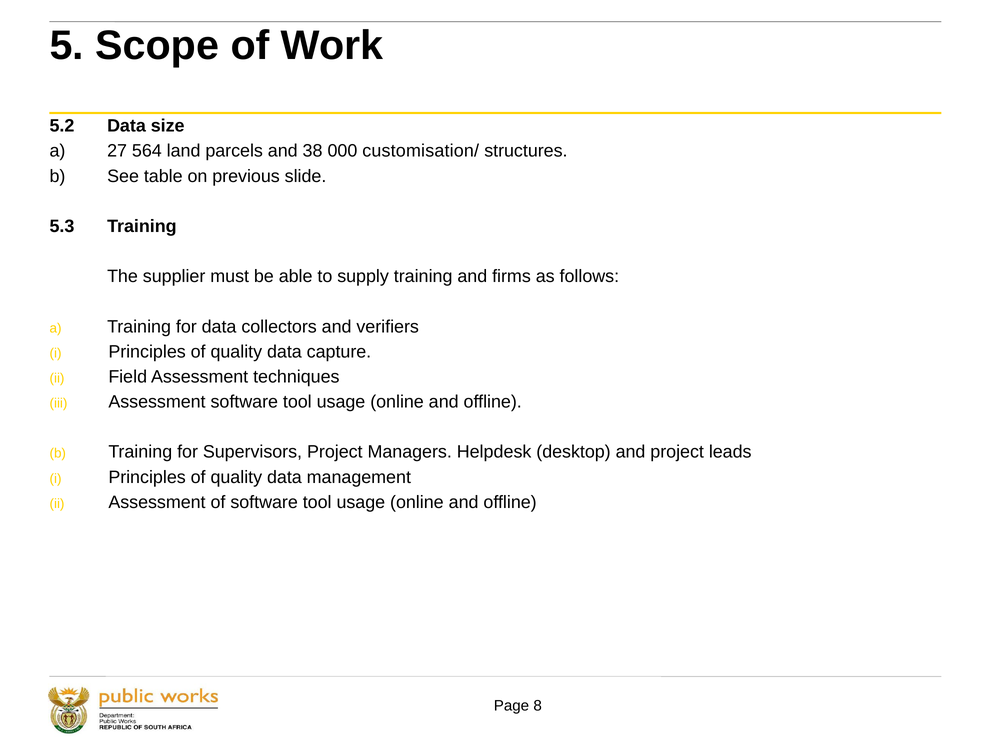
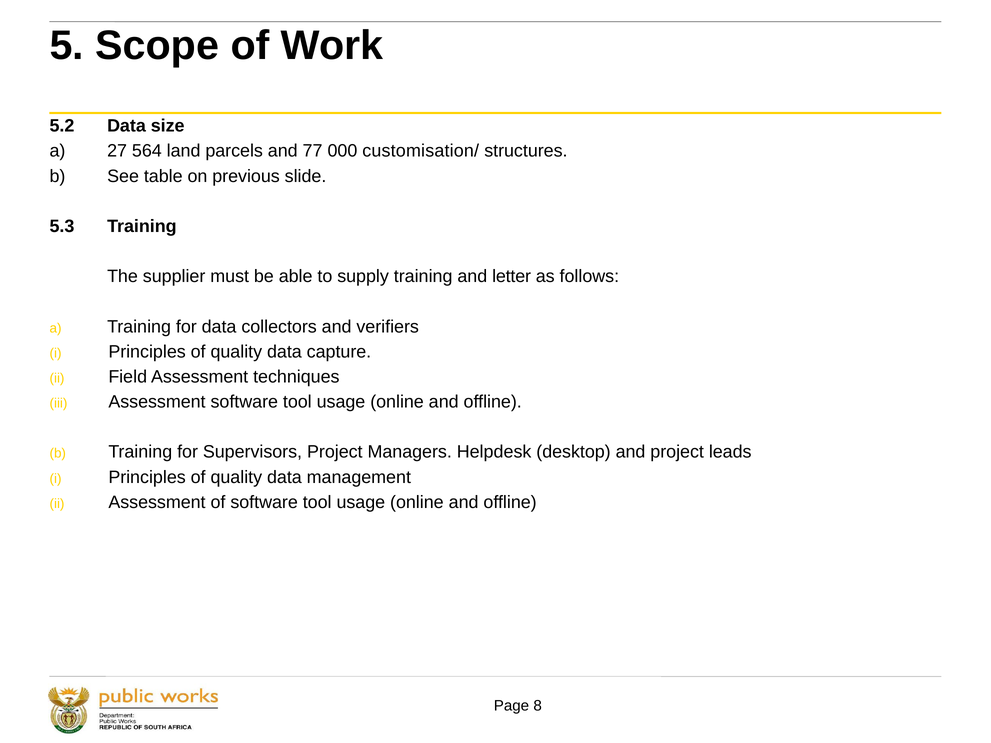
38: 38 -> 77
firms: firms -> letter
